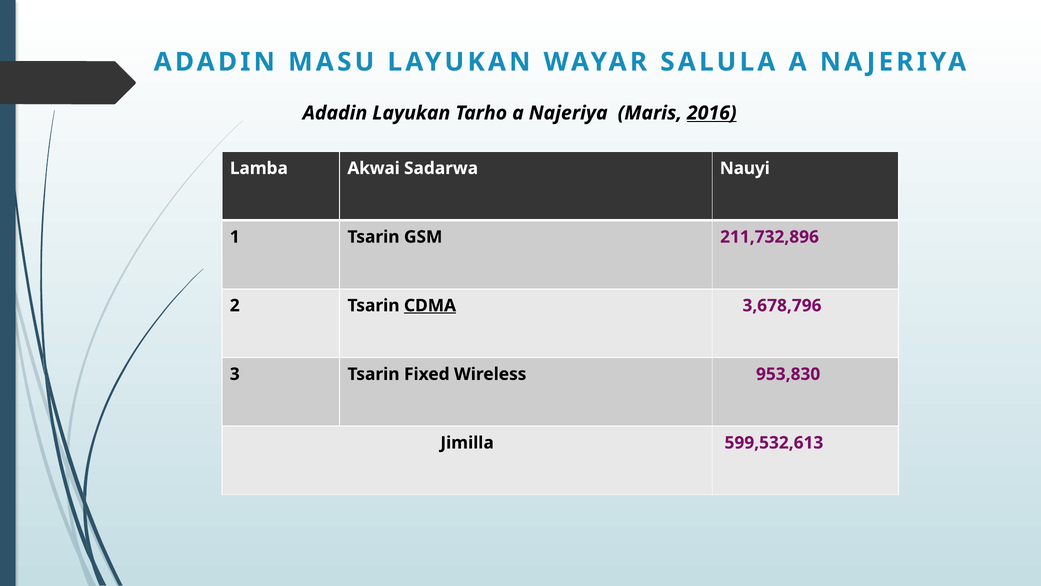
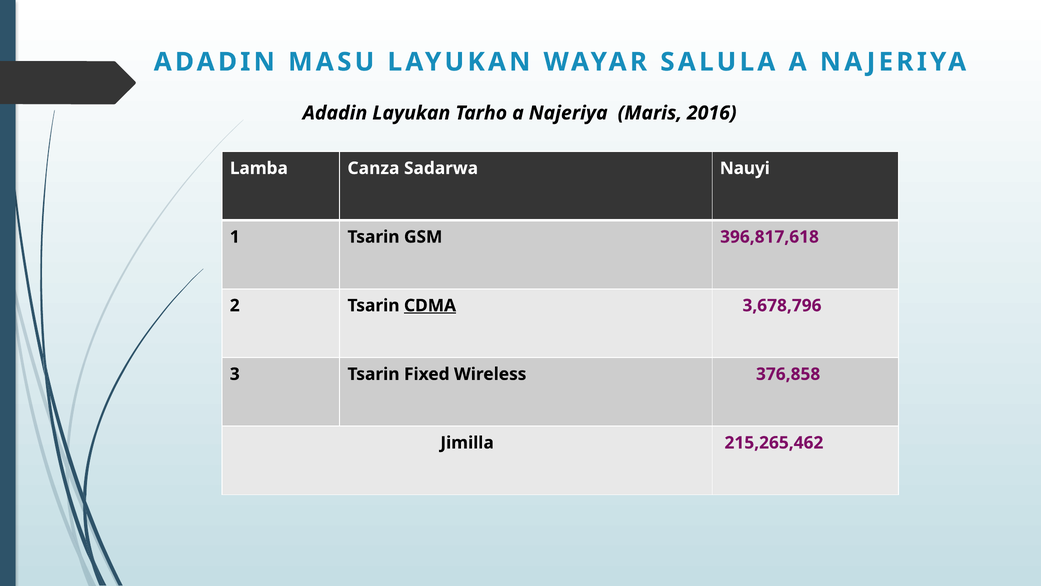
2016 underline: present -> none
Akwai: Akwai -> Canza
211,732,896: 211,732,896 -> 396,817,618
953,830: 953,830 -> 376,858
599,532,613: 599,532,613 -> 215,265,462
